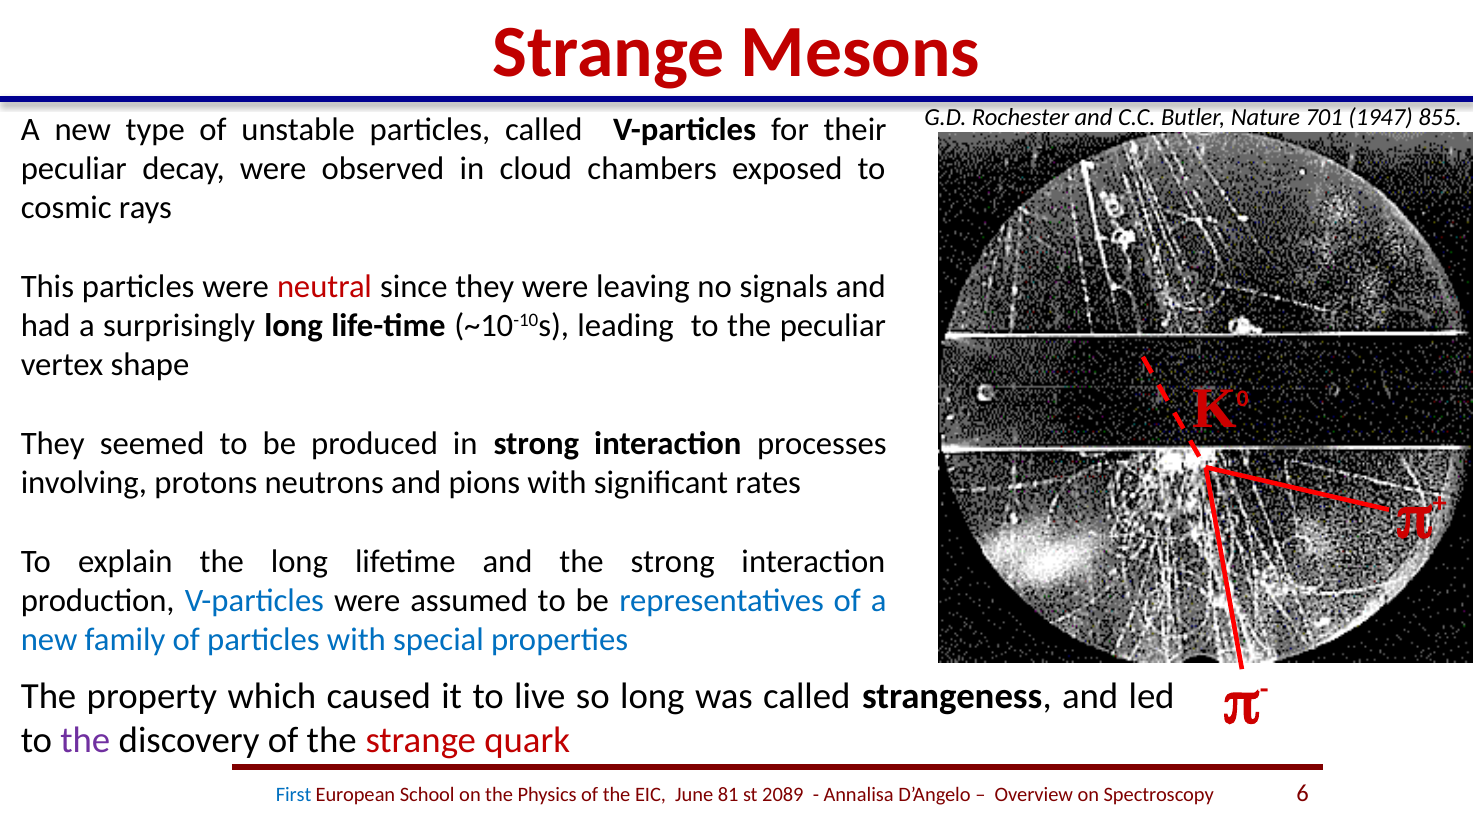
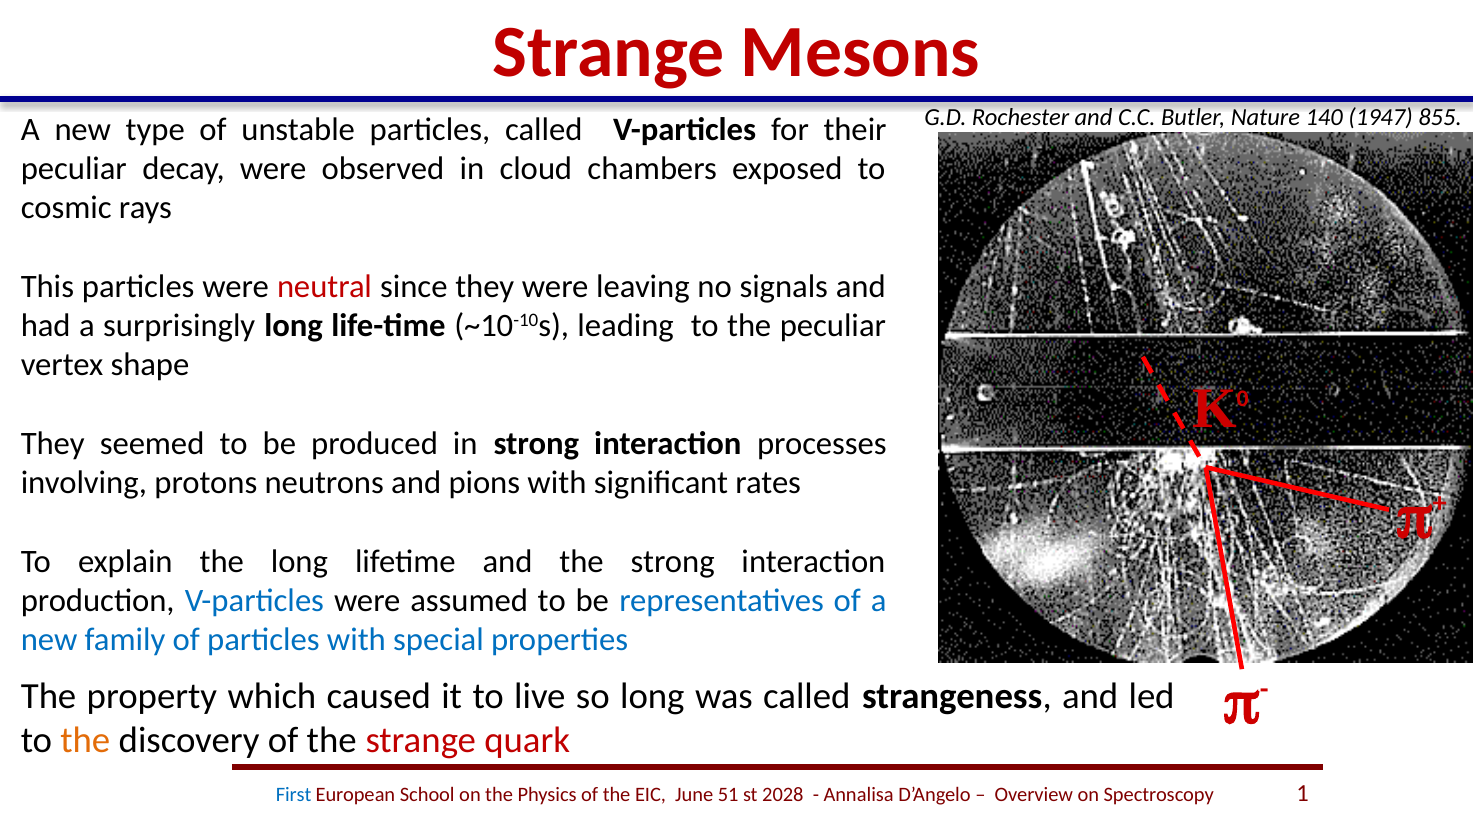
701: 701 -> 140
the at (85, 741) colour: purple -> orange
81: 81 -> 51
2089: 2089 -> 2028
6: 6 -> 1
